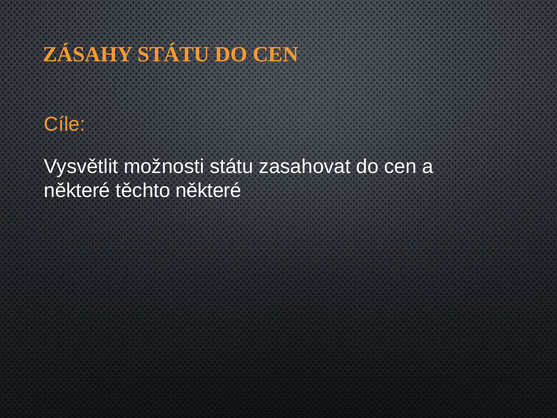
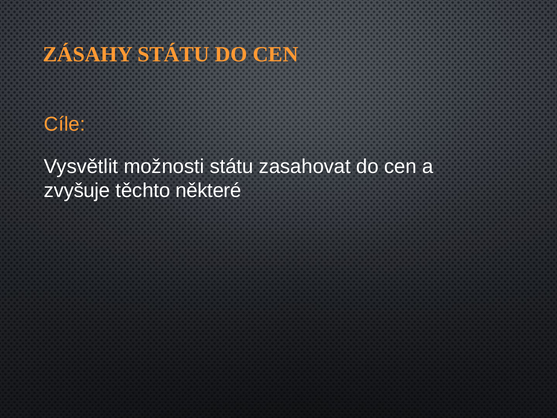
některé at (77, 191): některé -> zvyšuje
